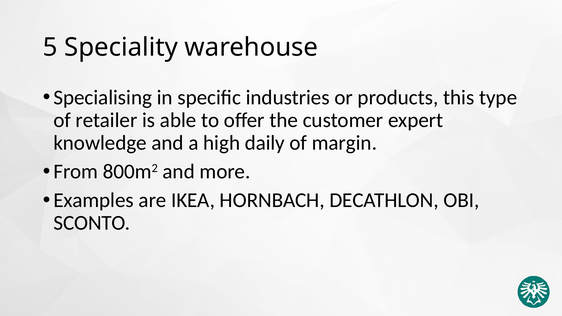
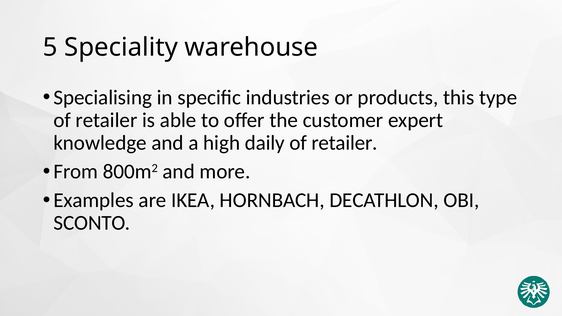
margin at (344, 143): margin -> retailer
